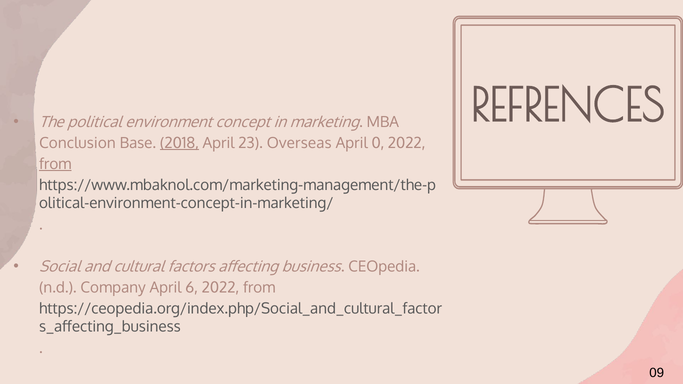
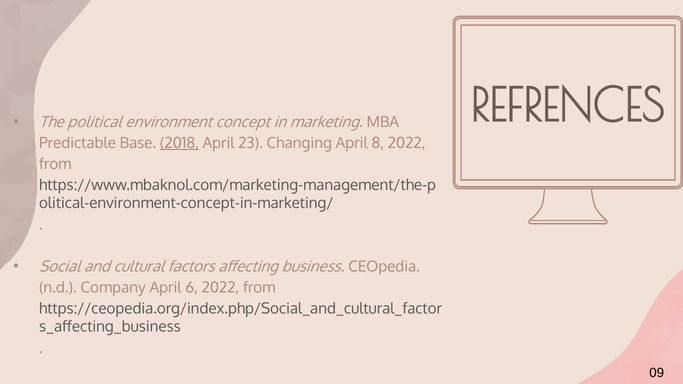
Conclusion: Conclusion -> Predictable
Overseas: Overseas -> Changing
0: 0 -> 8
from at (55, 164) underline: present -> none
